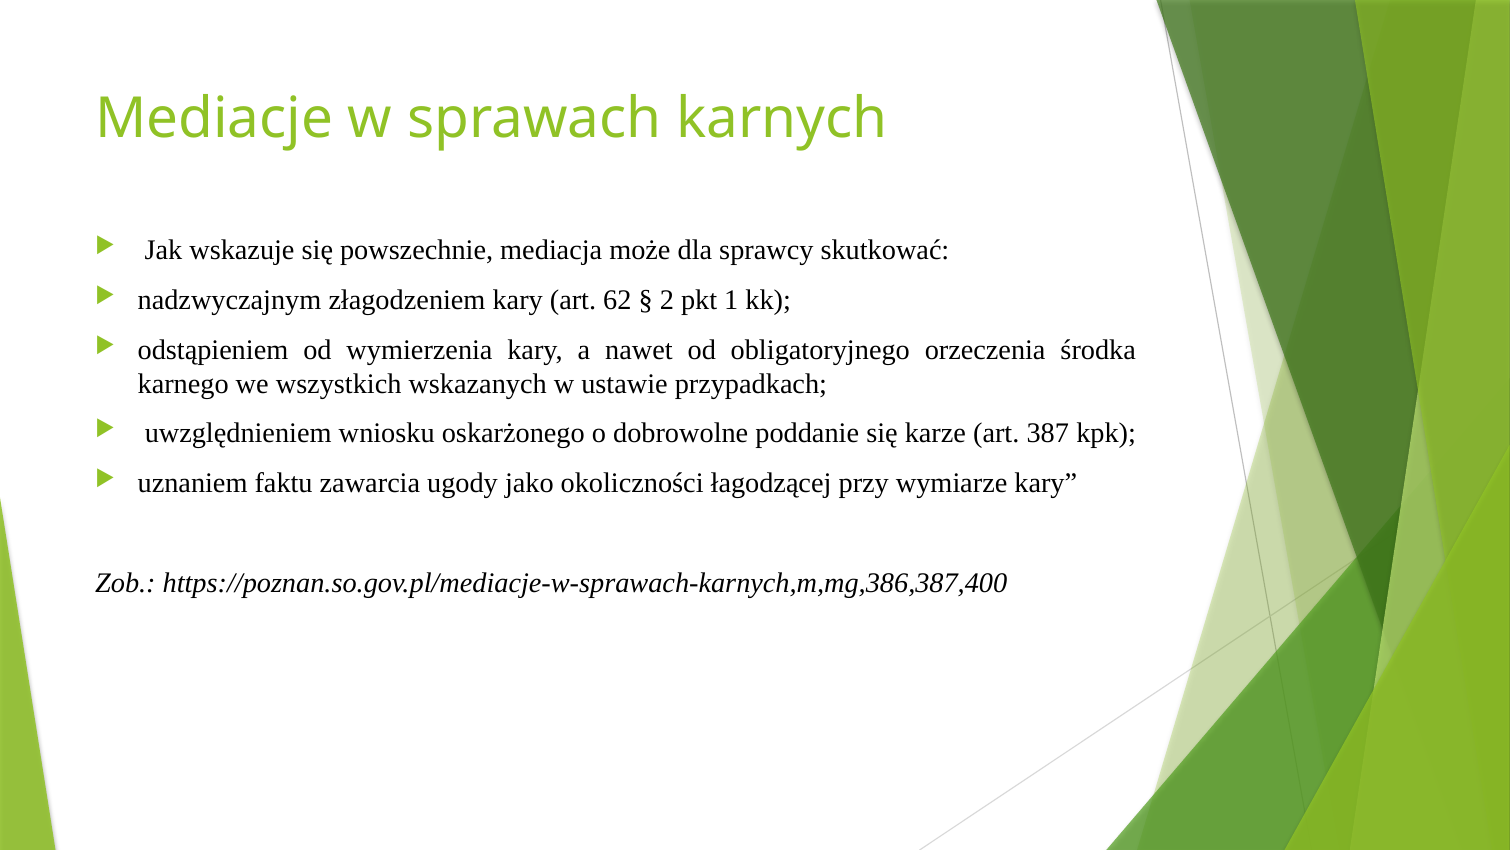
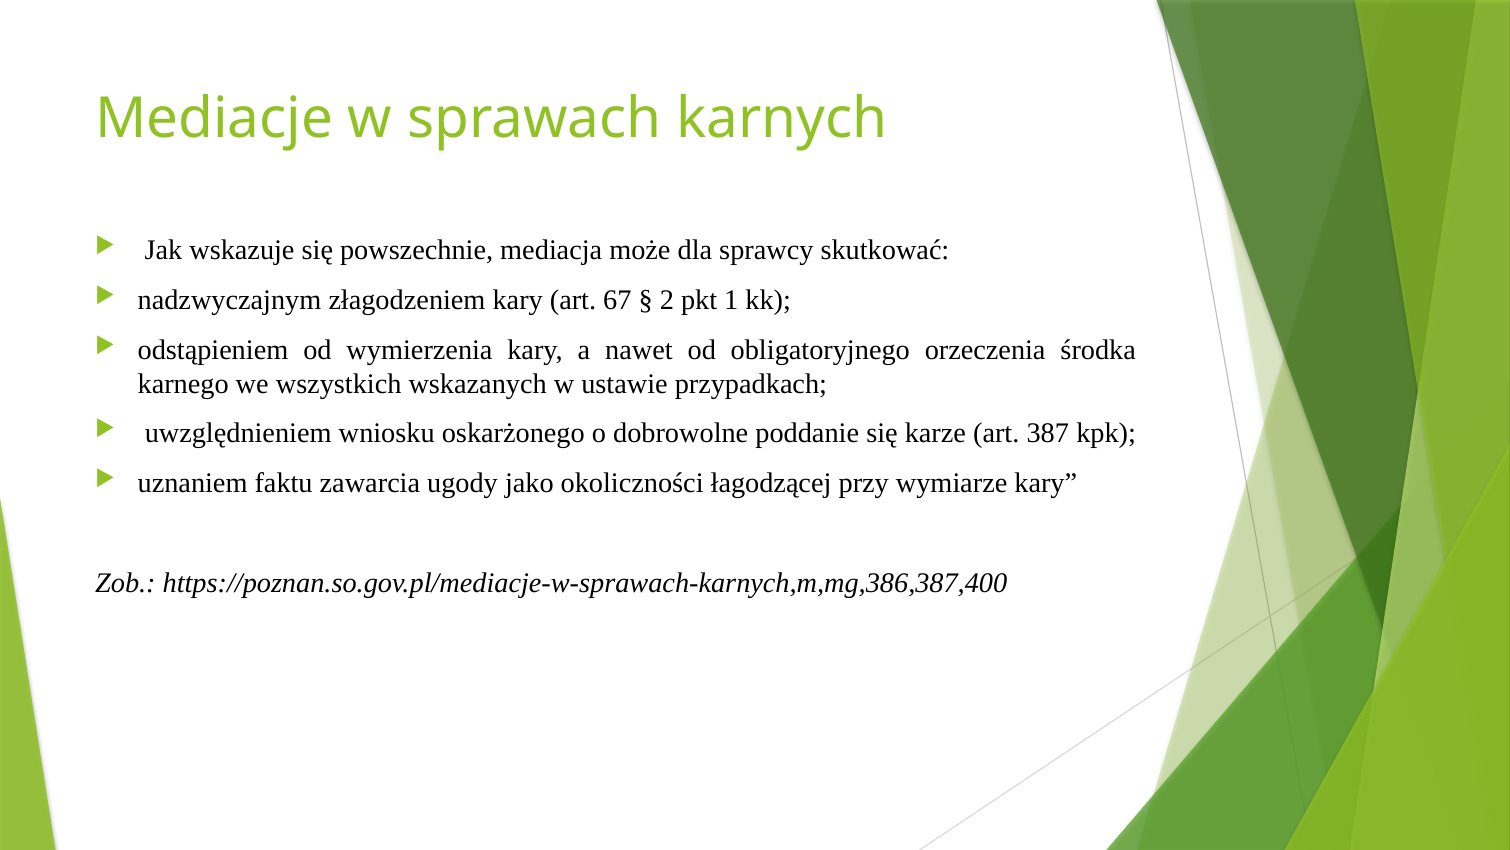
62: 62 -> 67
